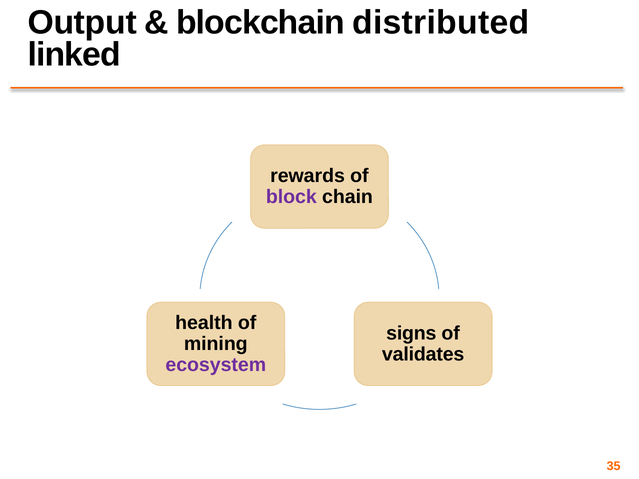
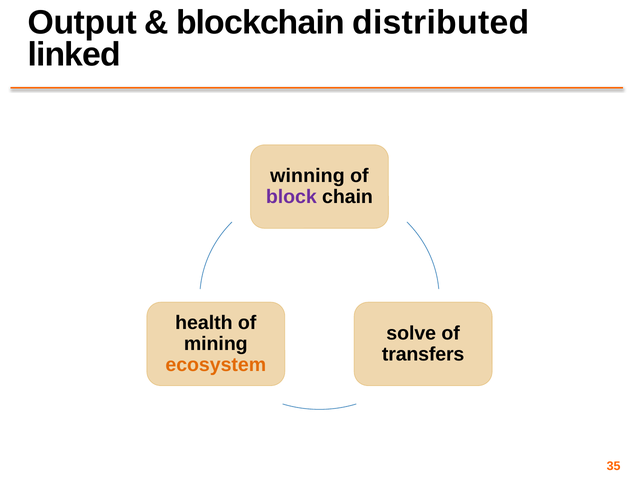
rewards: rewards -> winning
signs: signs -> solve
validates: validates -> transfers
ecosystem colour: purple -> orange
